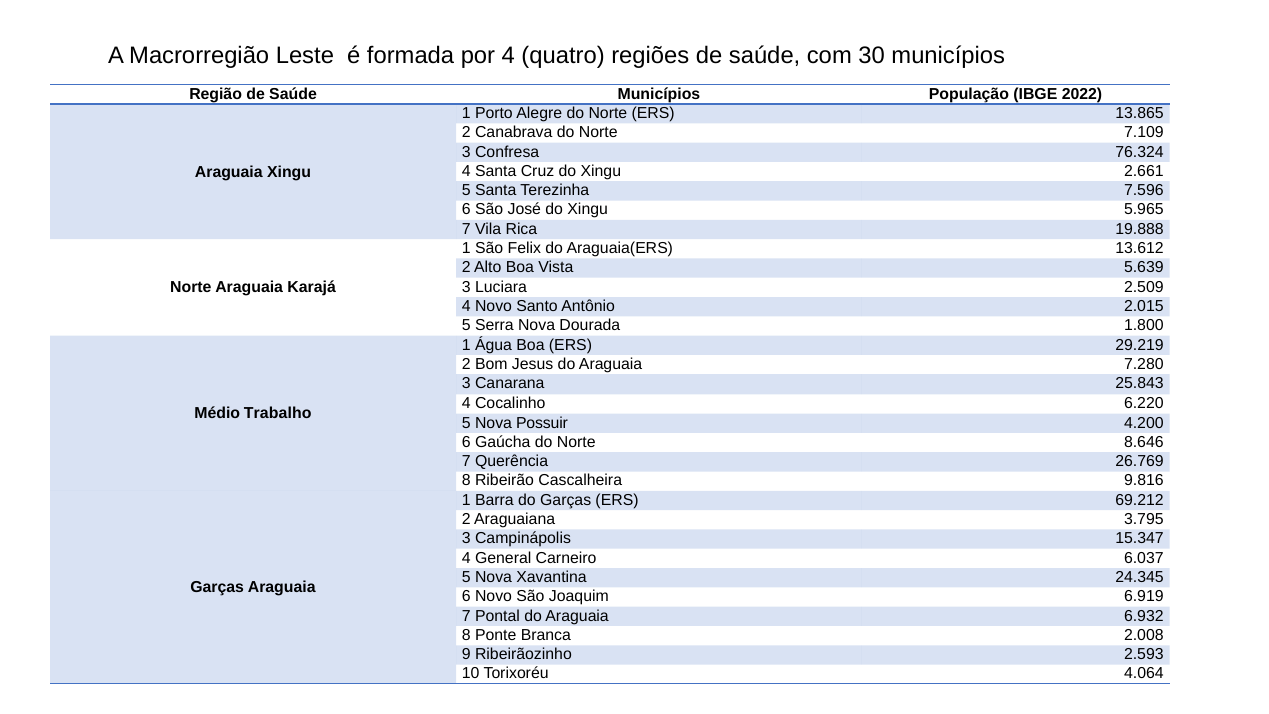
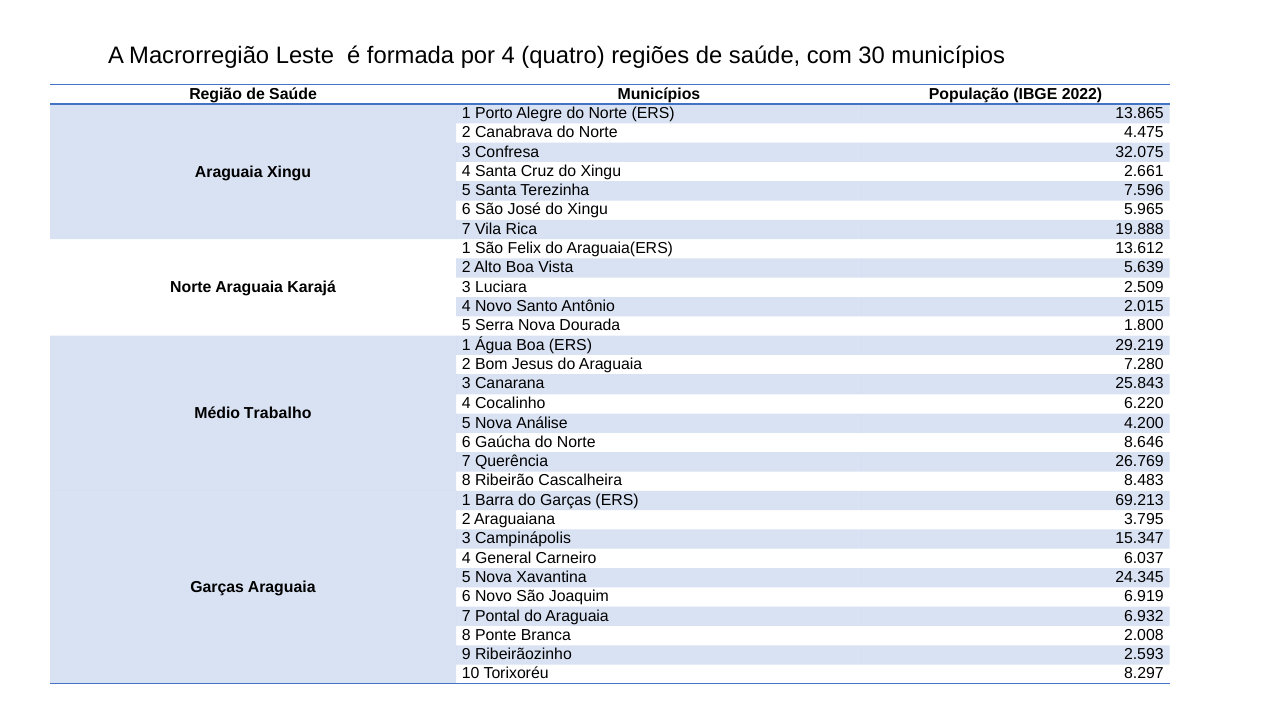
7.109: 7.109 -> 4.475
76.324: 76.324 -> 32.075
Possuir: Possuir -> Análise
9.816: 9.816 -> 8.483
69.212: 69.212 -> 69.213
4.064: 4.064 -> 8.297
